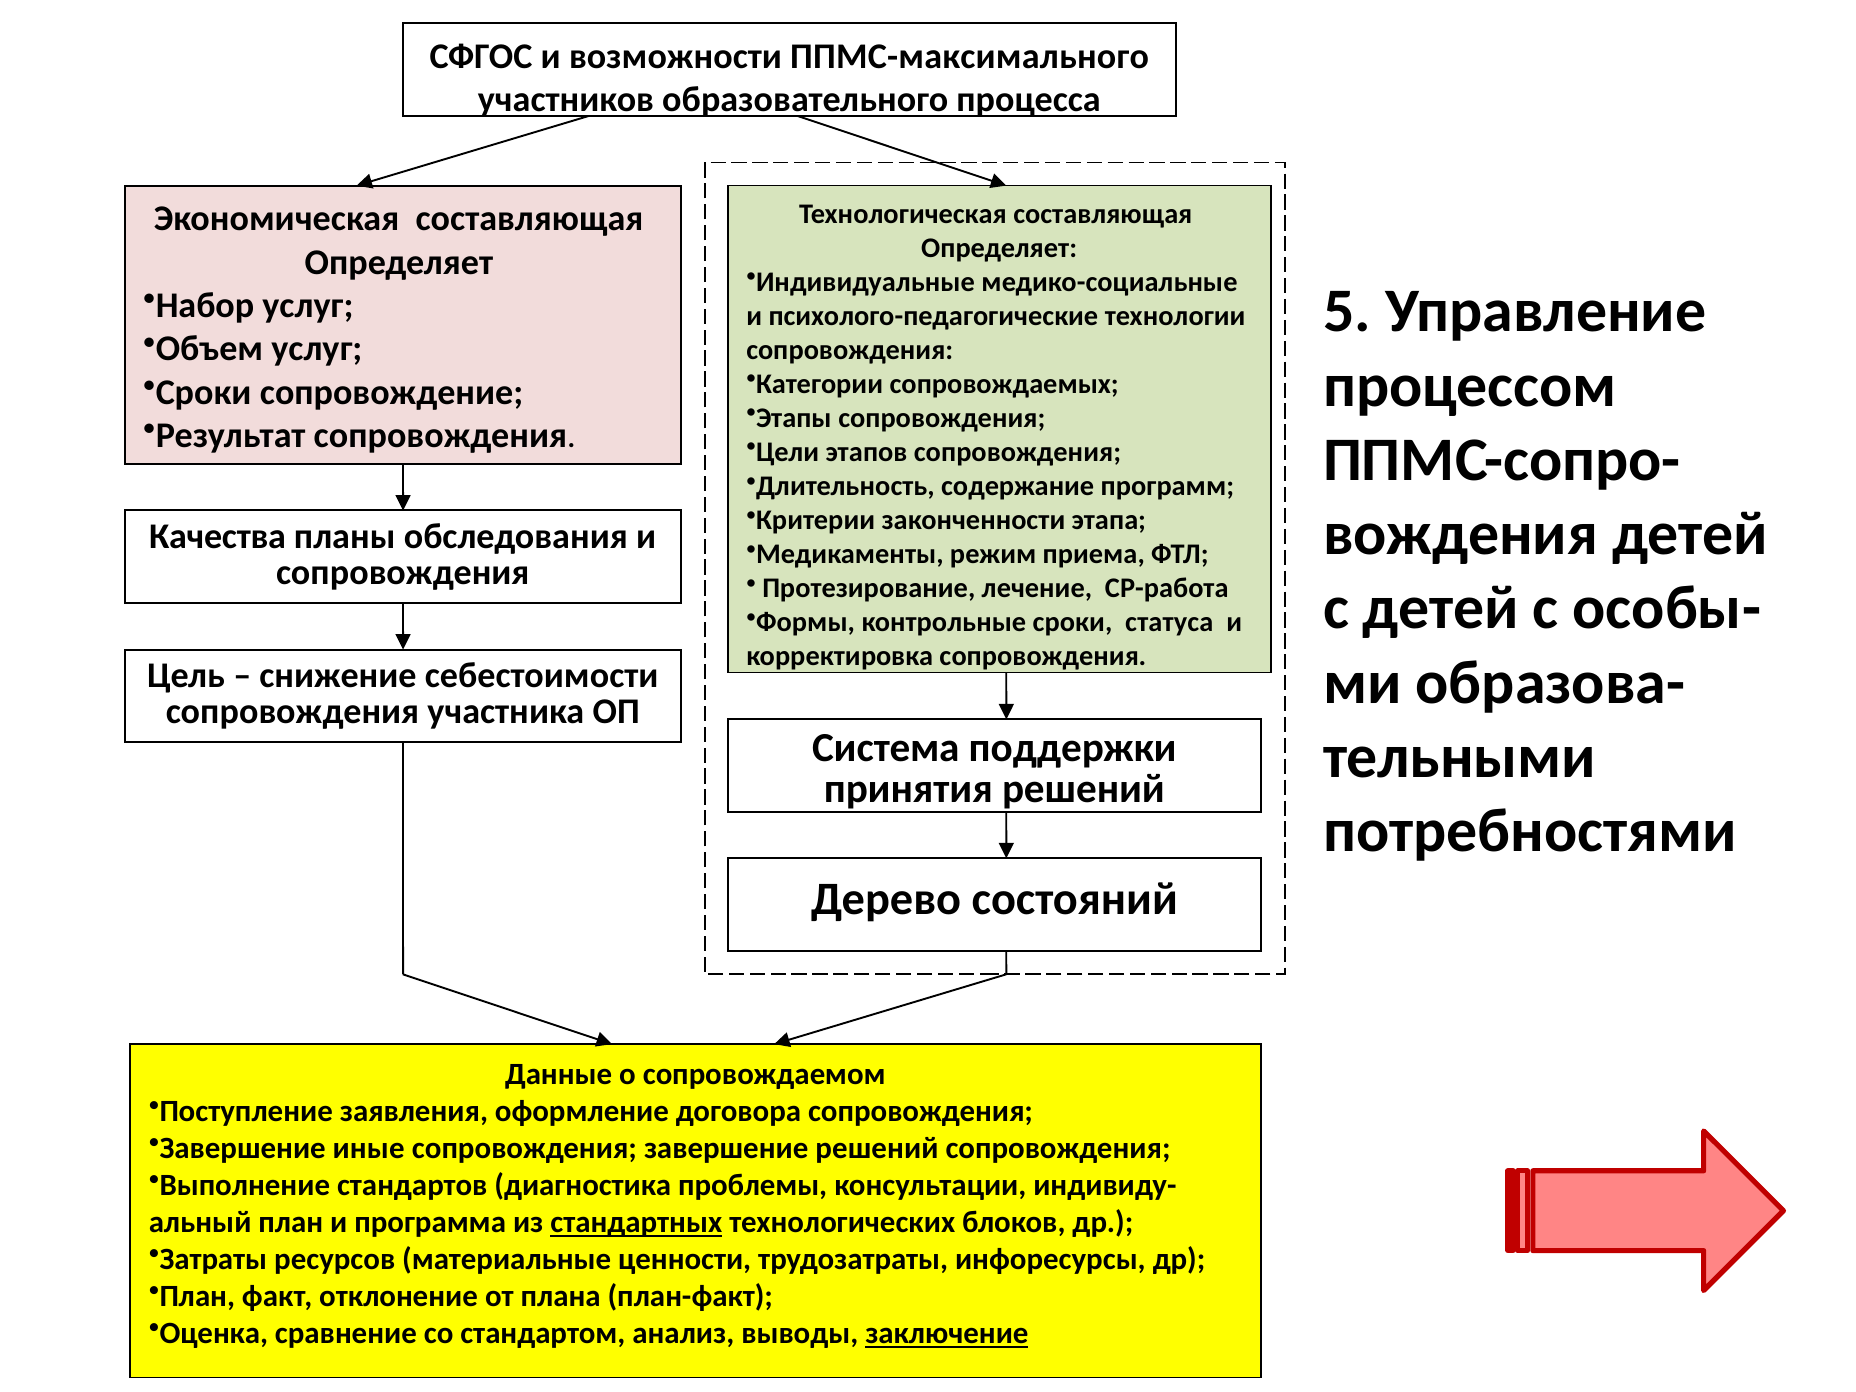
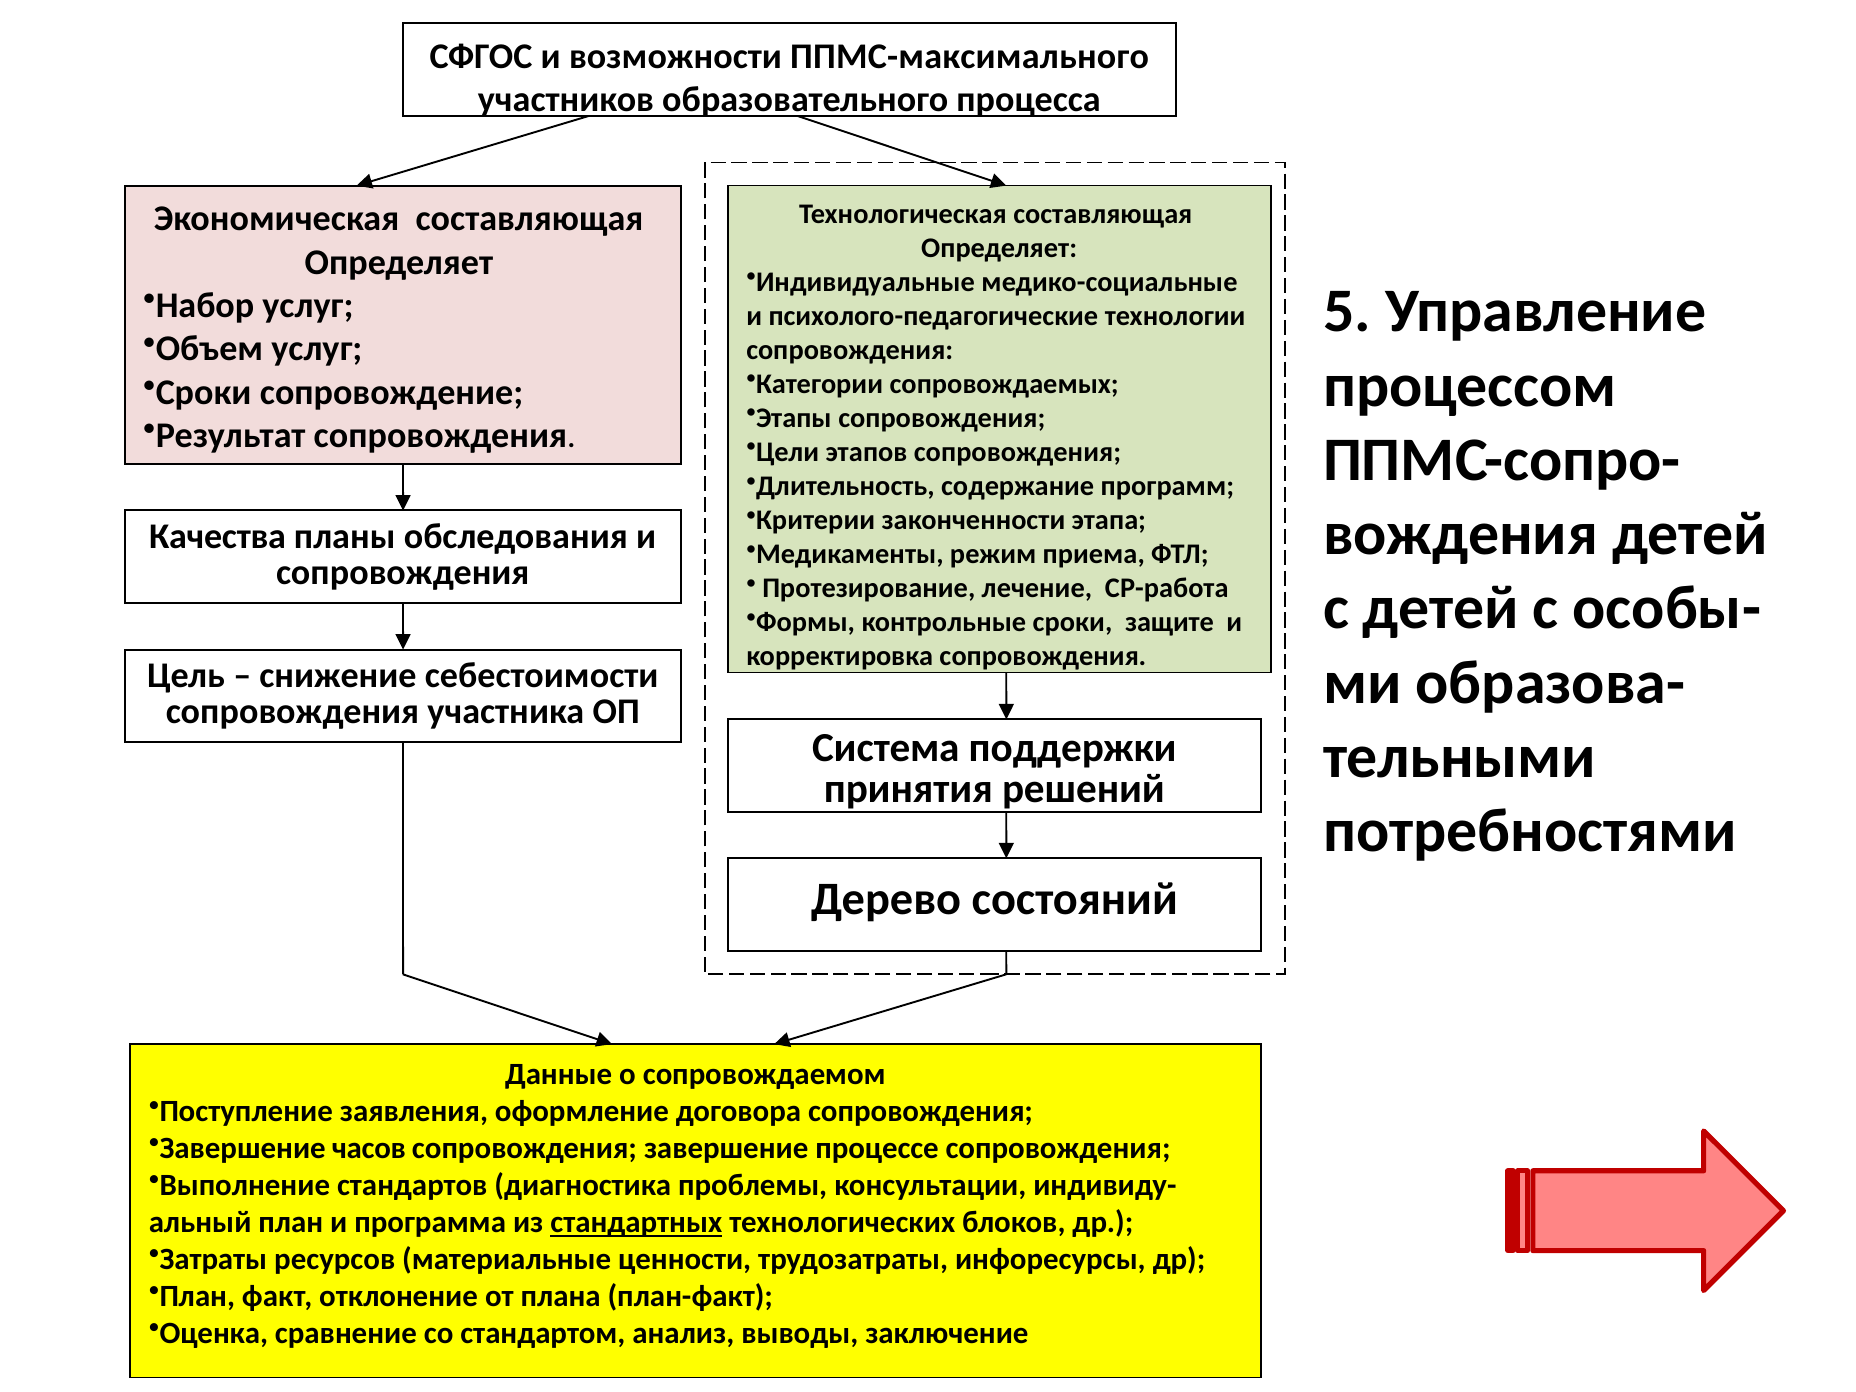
статуса: статуса -> защите
иные: иные -> часов
завершение решений: решений -> процессе
заключение underline: present -> none
